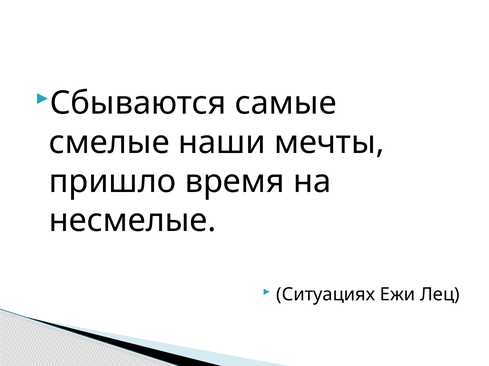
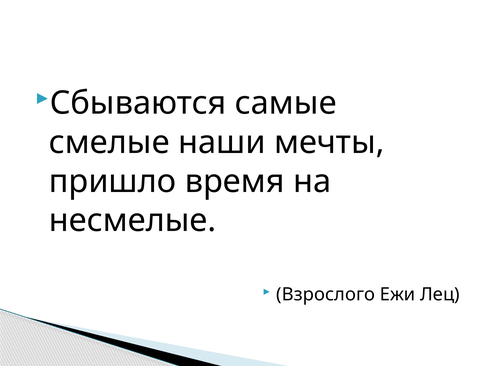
Ситуациях: Ситуациях -> Взрослого
